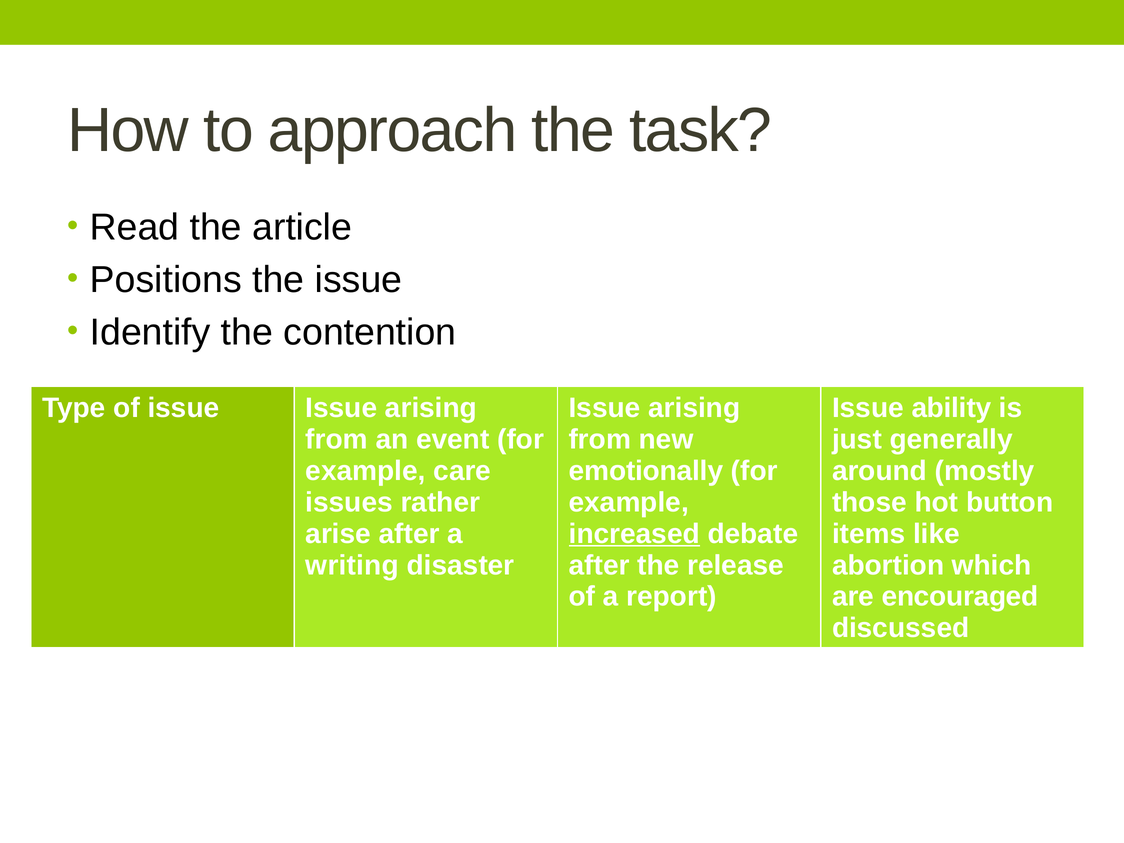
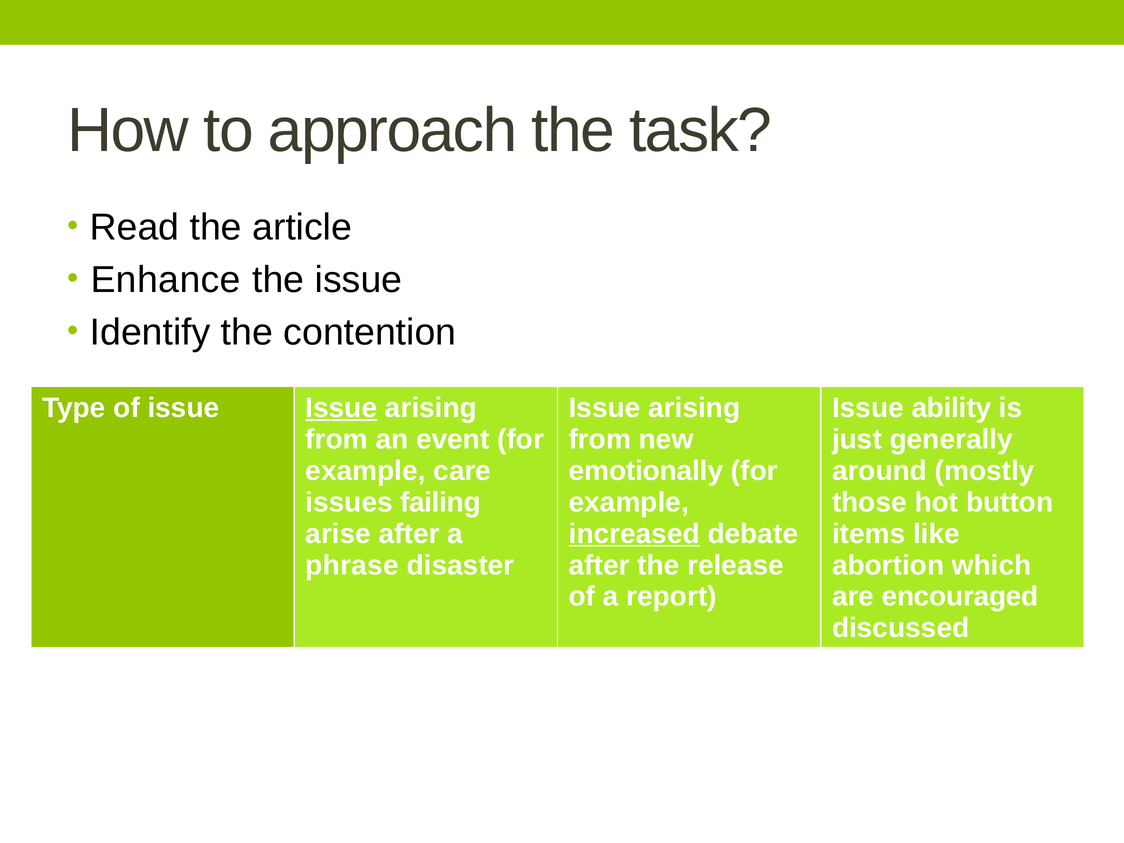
Positions: Positions -> Enhance
Issue at (341, 408) underline: none -> present
rather: rather -> failing
writing: writing -> phrase
